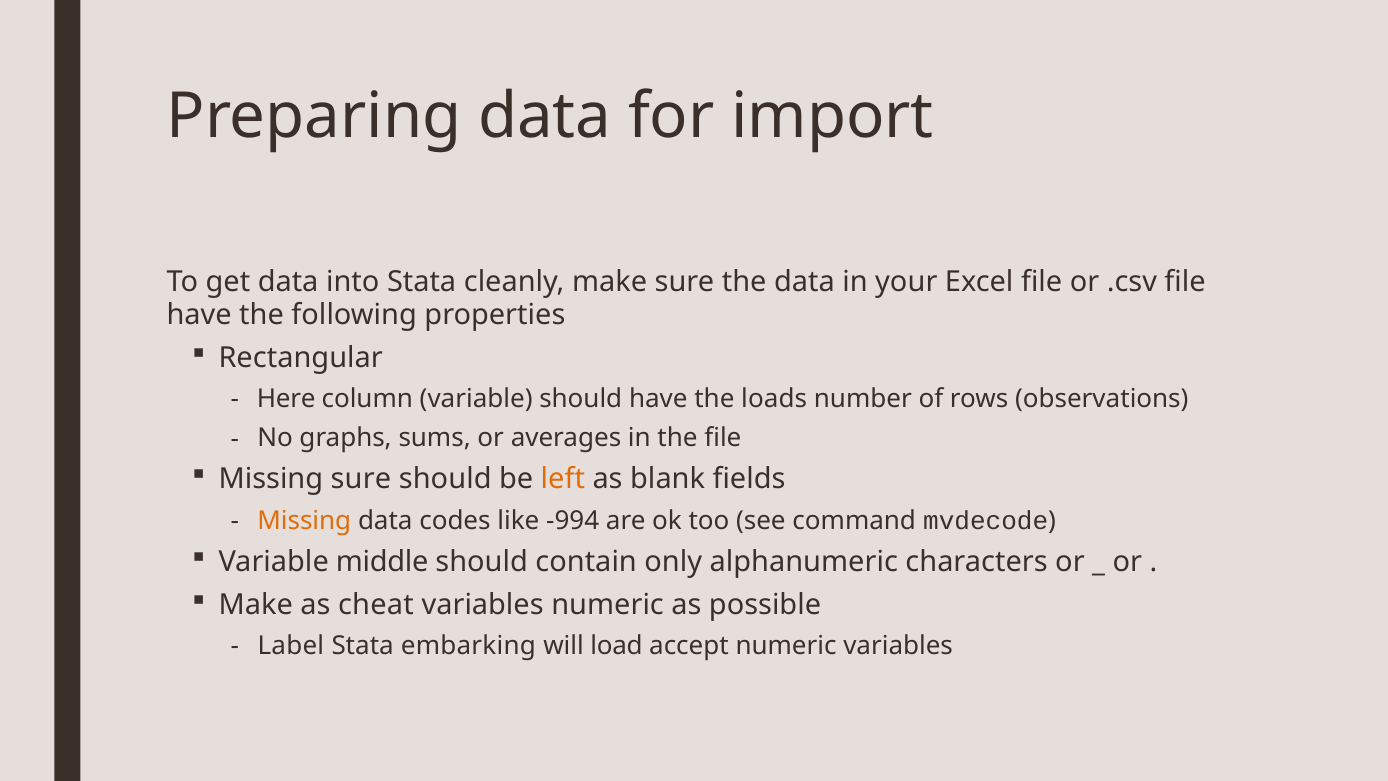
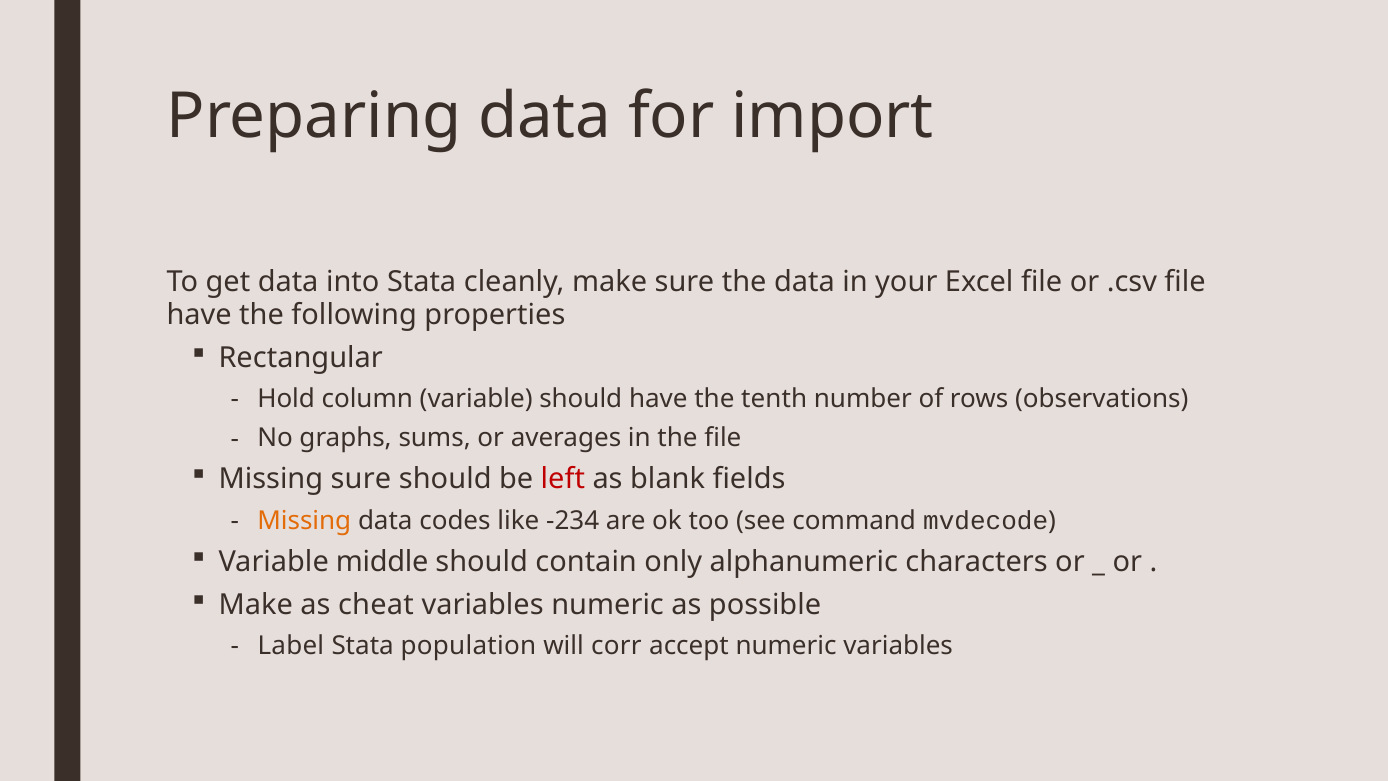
Here: Here -> Hold
loads: loads -> tenth
left colour: orange -> red
-994: -994 -> -234
embarking: embarking -> population
load: load -> corr
